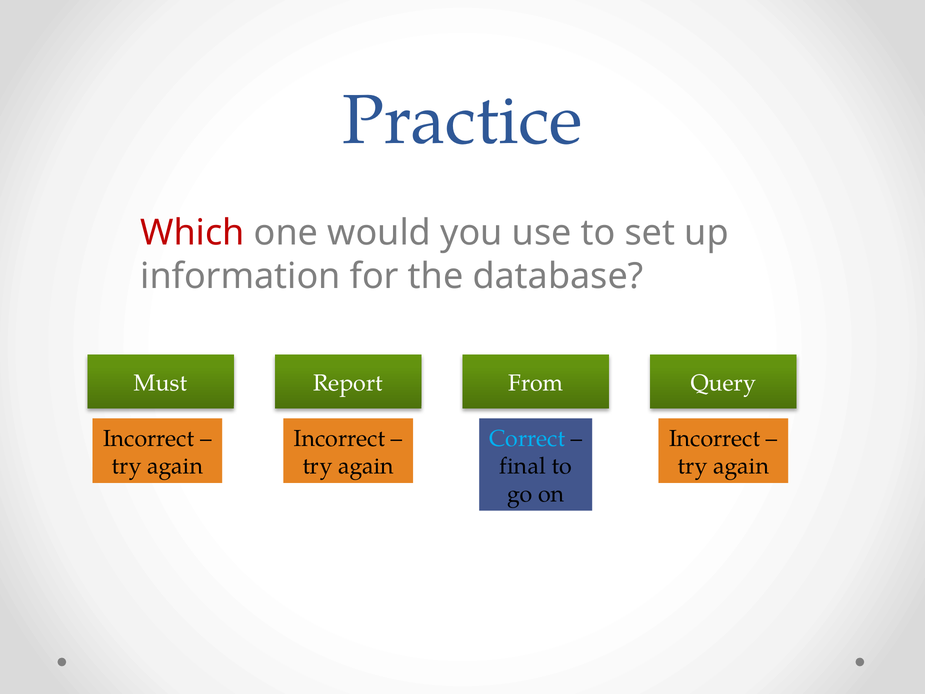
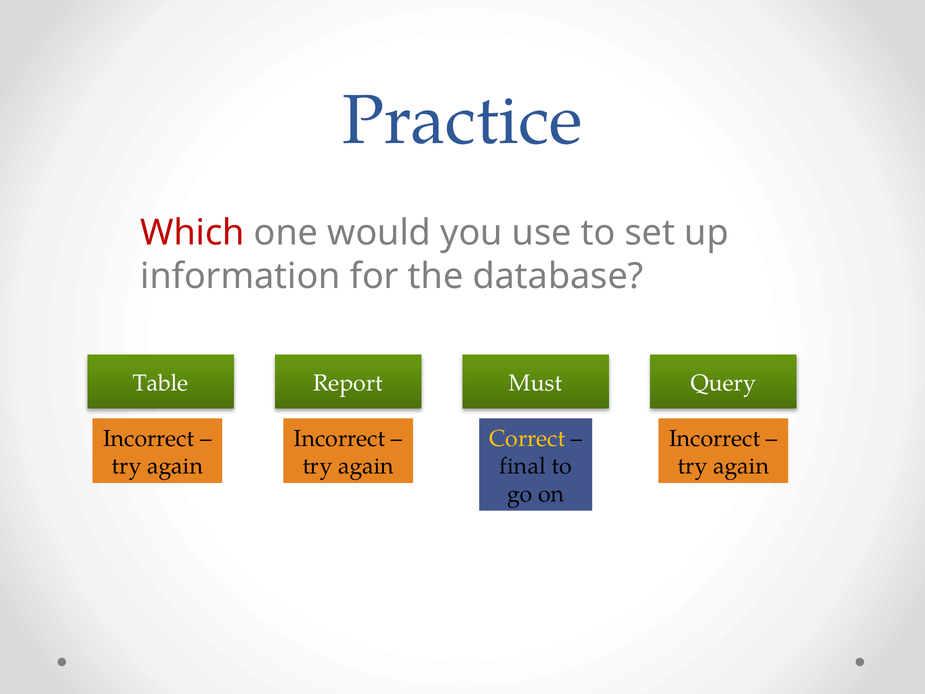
Must: Must -> Table
From: From -> Must
Correct colour: light blue -> yellow
